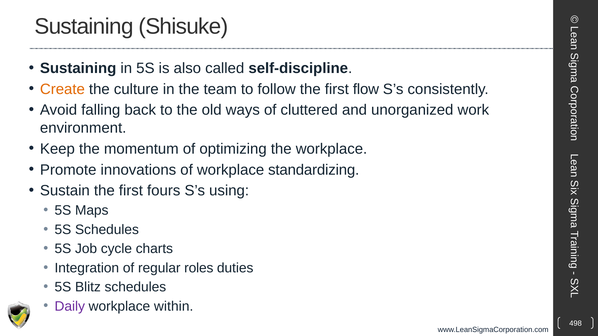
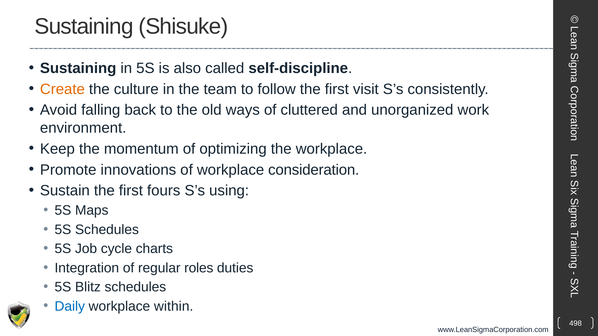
flow: flow -> visit
standardizing: standardizing -> consideration
Daily colour: purple -> blue
